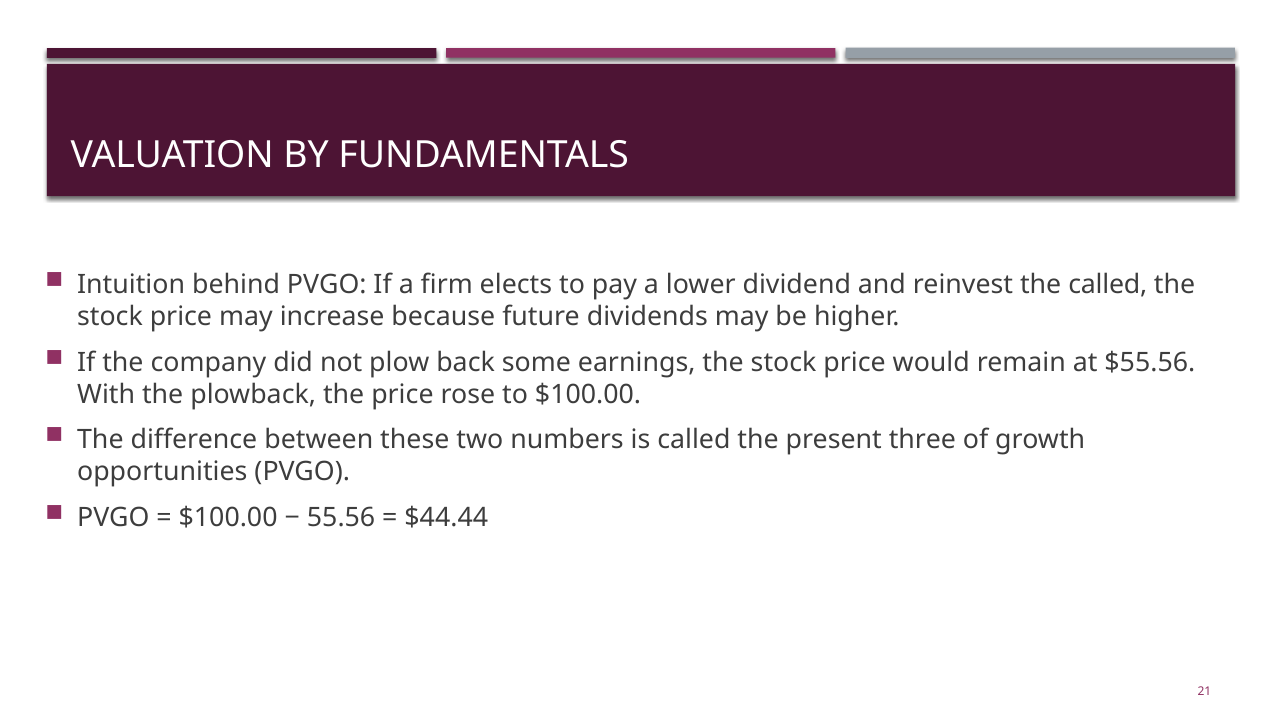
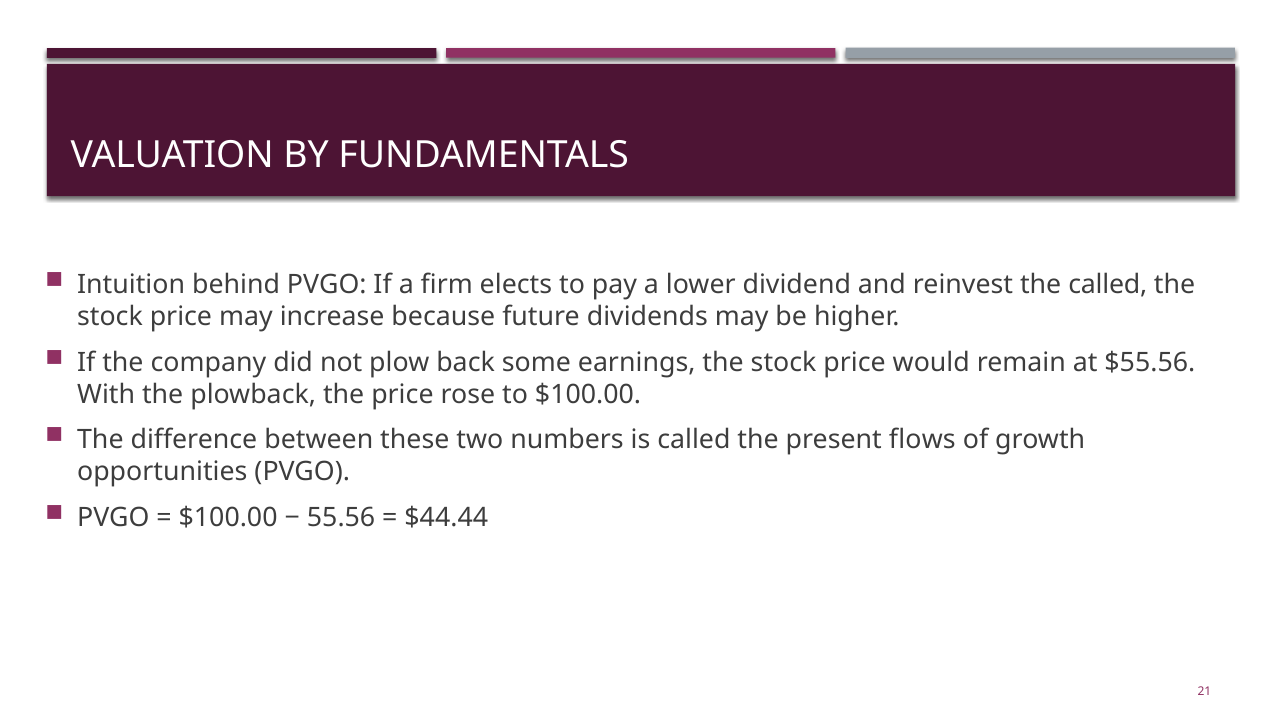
three: three -> flows
